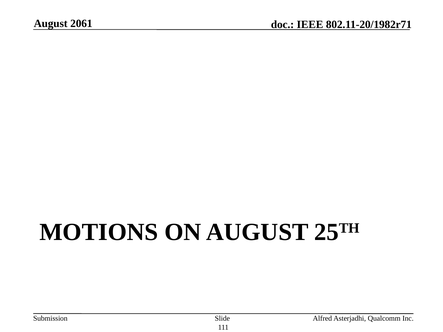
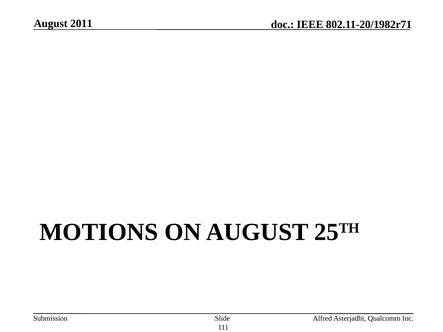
2061: 2061 -> 2011
